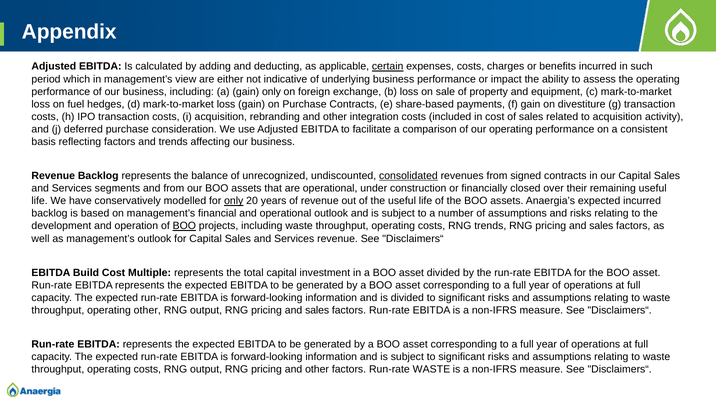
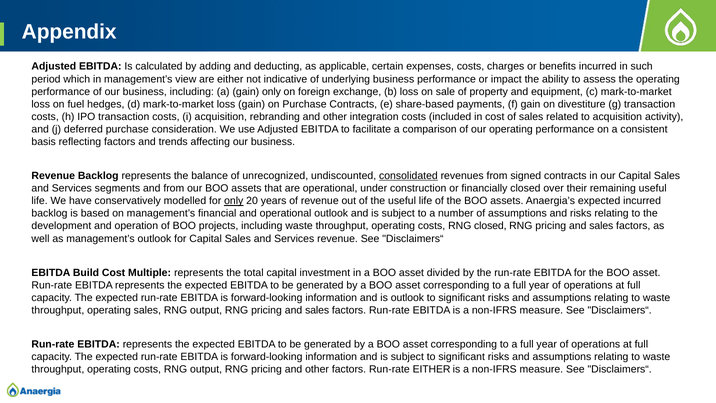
certain underline: present -> none
BOO at (184, 226) underline: present -> none
RNG trends: trends -> closed
is divided: divided -> outlook
operating other: other -> sales
Run-rate WASTE: WASTE -> EITHER
